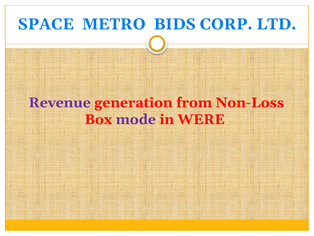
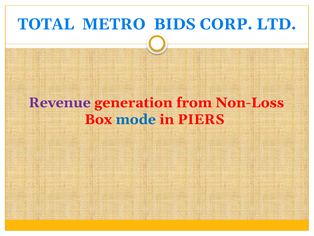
SPACE: SPACE -> TOTAL
mode colour: purple -> blue
WERE: WERE -> PIERS
